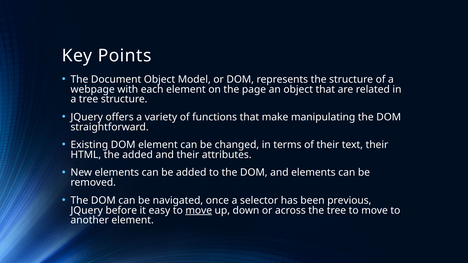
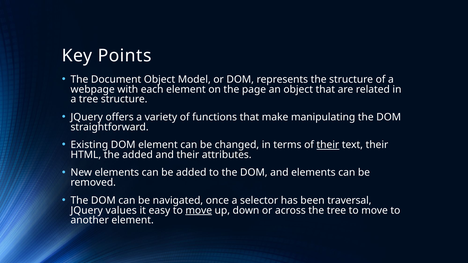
their at (328, 145) underline: none -> present
previous: previous -> traversal
before: before -> values
